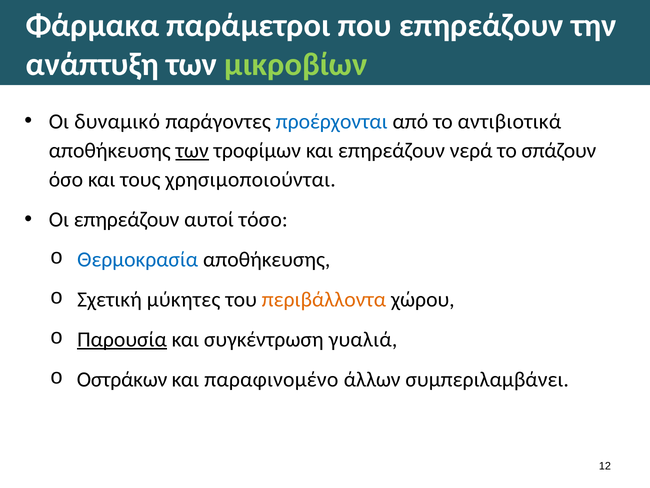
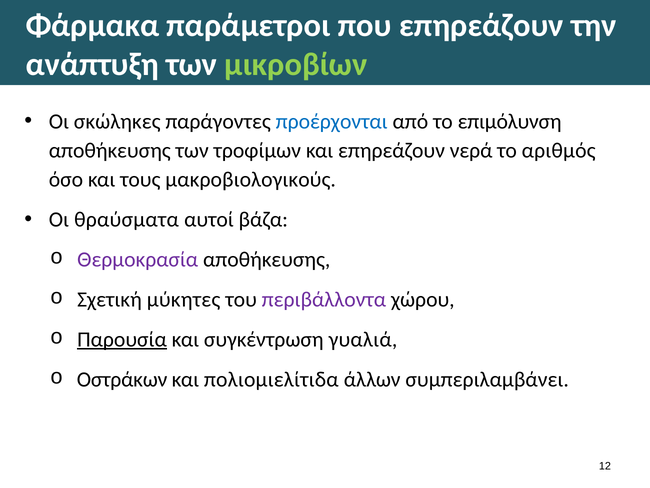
δυναμικό: δυναμικό -> σκώληκες
αντιβιοτικά: αντιβιοτικά -> επιμόλυνση
των at (192, 150) underline: present -> none
σπάζουν: σπάζουν -> αριθμός
χρησιμοποιούνται: χρησιμοποιούνται -> μακροβιολογικούς
Οι επηρεάζουν: επηρεάζουν -> θραύσματα
τόσο: τόσο -> βάζα
Θερμοκρασία colour: blue -> purple
περιβάλλοντα colour: orange -> purple
παραφινομένο: παραφινομένο -> πολιομιελίτιδα
